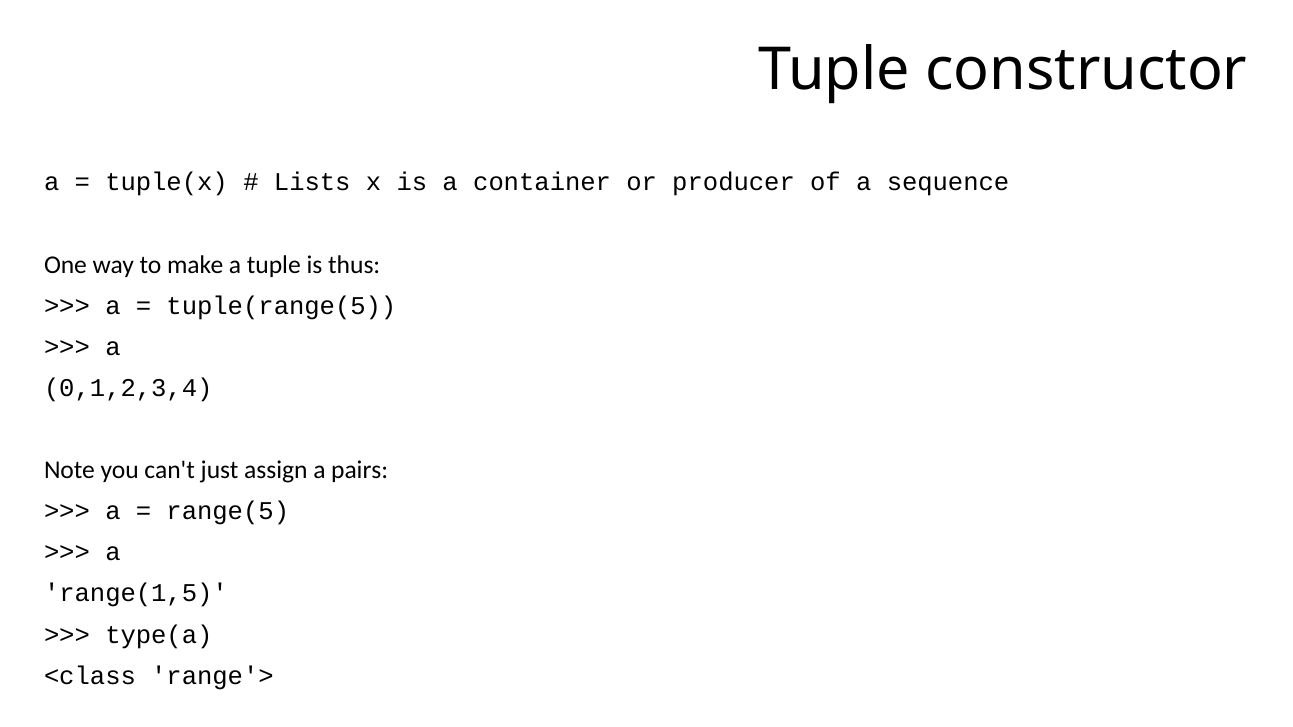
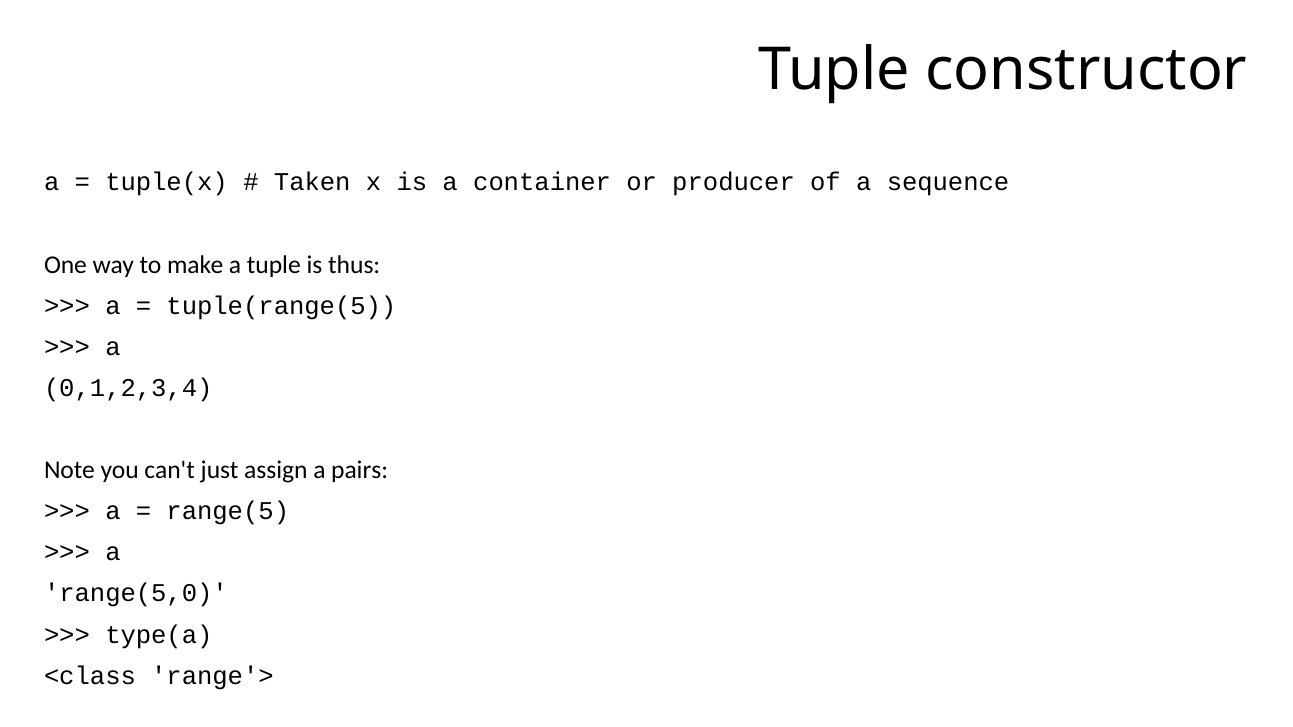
Lists: Lists -> Taken
range(1,5: range(1,5 -> range(5,0
